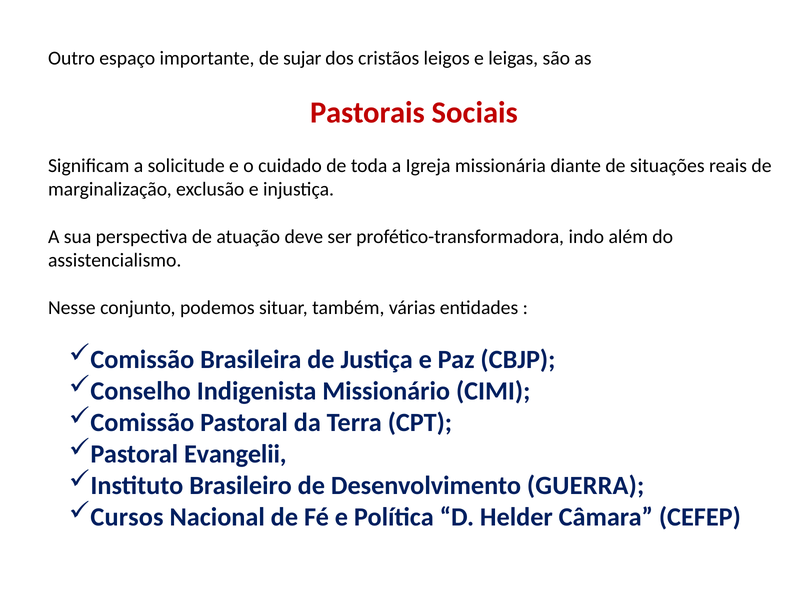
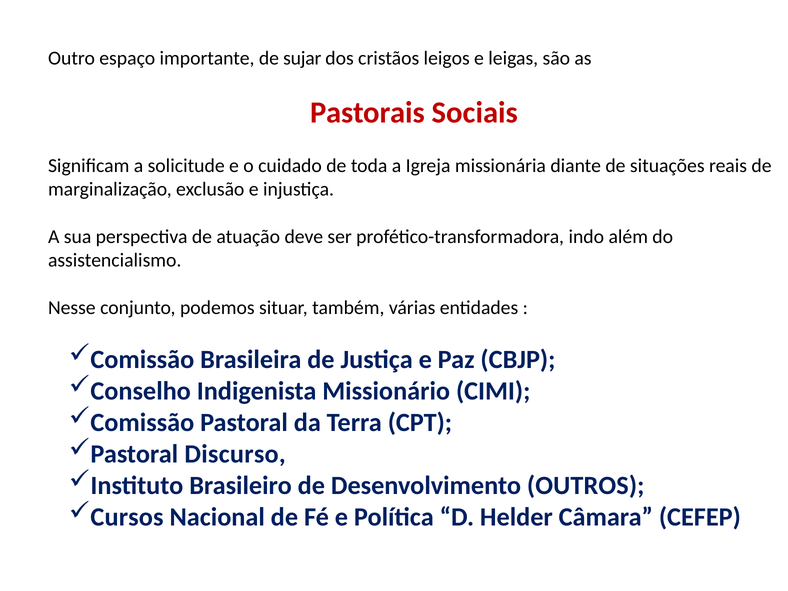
Evangelii: Evangelii -> Discurso
GUERRA: GUERRA -> OUTROS
